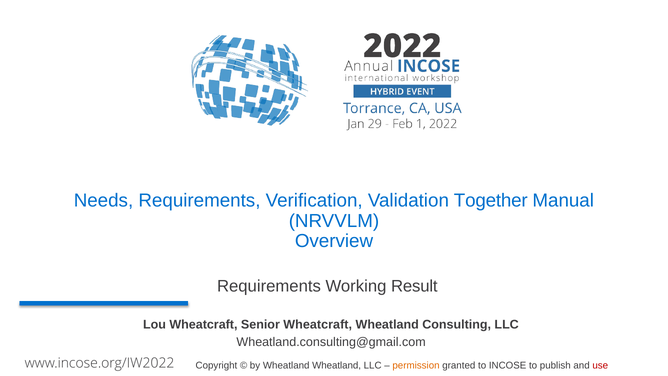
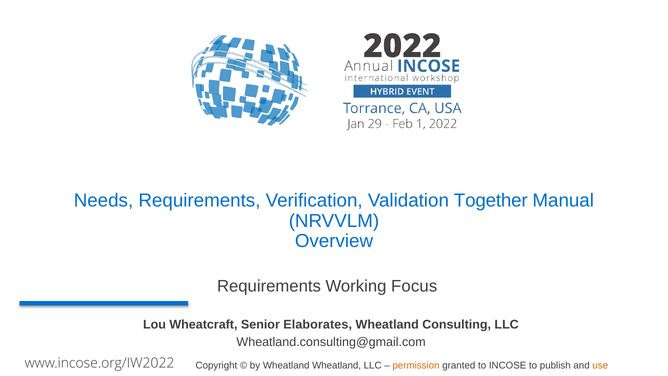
Result: Result -> Focus
Senior Wheatcraft: Wheatcraft -> Elaborates
use colour: red -> orange
